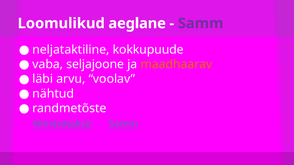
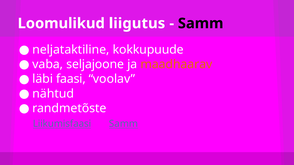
aeglane: aeglane -> liigutus
Samm at (201, 23) colour: purple -> black
arvu: arvu -> faasi
Nimetatakse: Nimetatakse -> Liikumisfaasi
